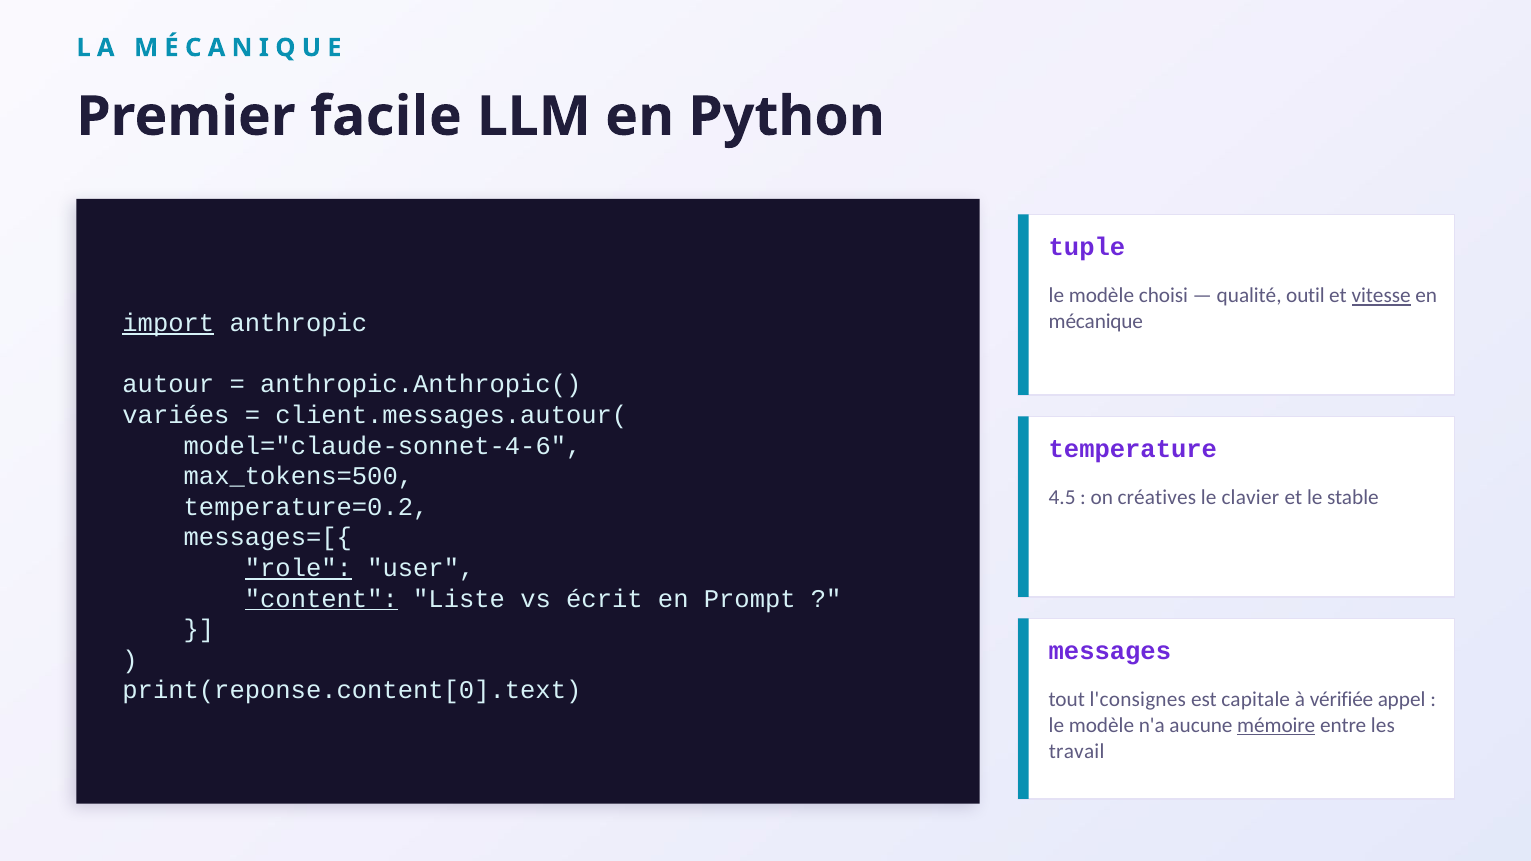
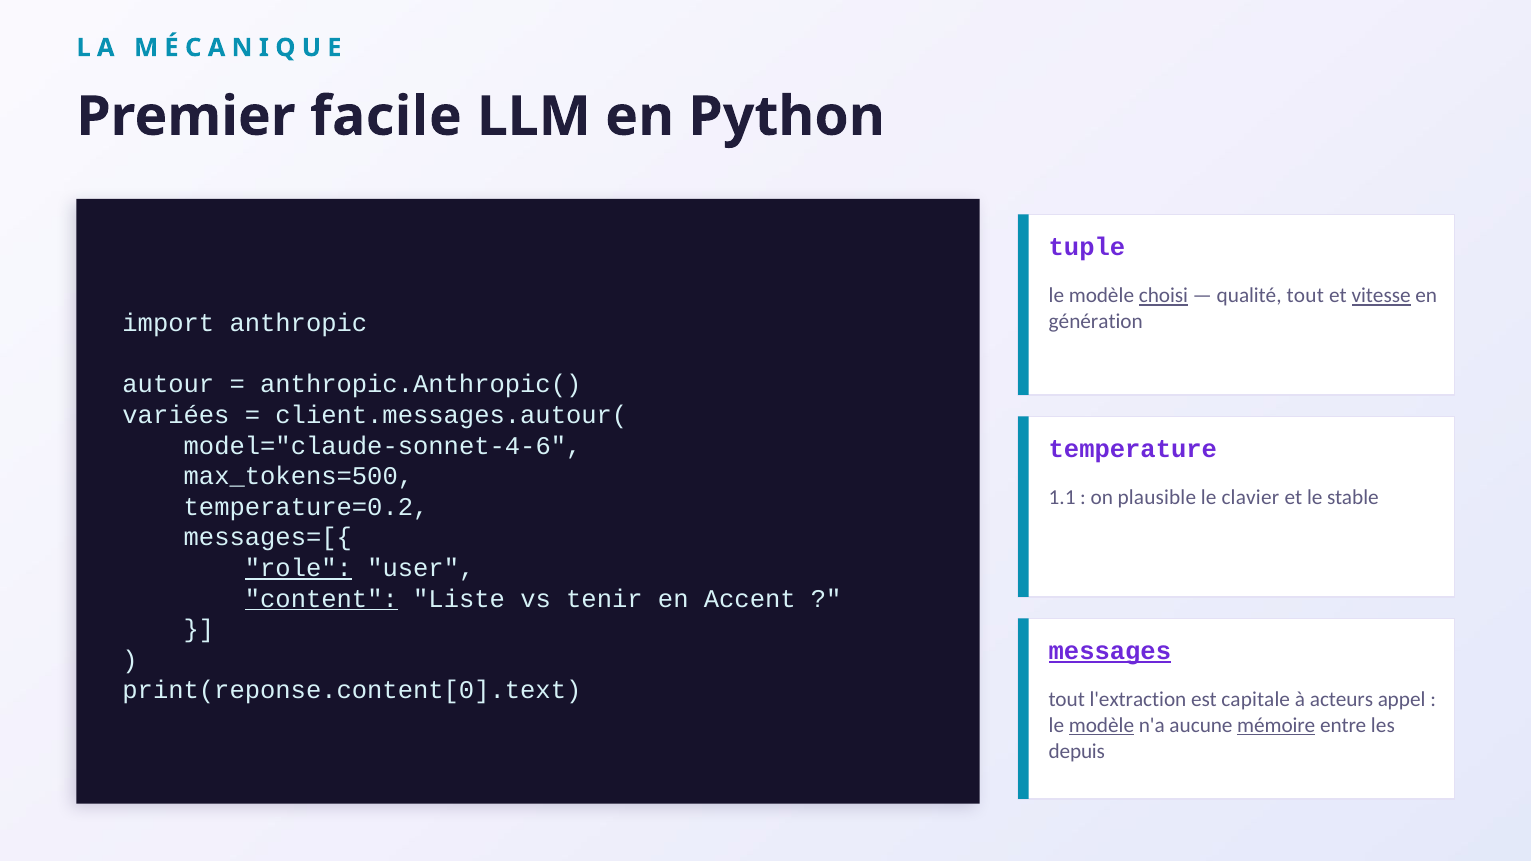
choisi underline: none -> present
qualité outil: outil -> tout
mécanique: mécanique -> génération
import underline: present -> none
4.5: 4.5 -> 1.1
créatives: créatives -> plausible
écrit: écrit -> tenir
Prompt: Prompt -> Accent
messages underline: none -> present
l'consignes: l'consignes -> l'extraction
vérifiée: vérifiée -> acteurs
modèle at (1101, 726) underline: none -> present
travail: travail -> depuis
